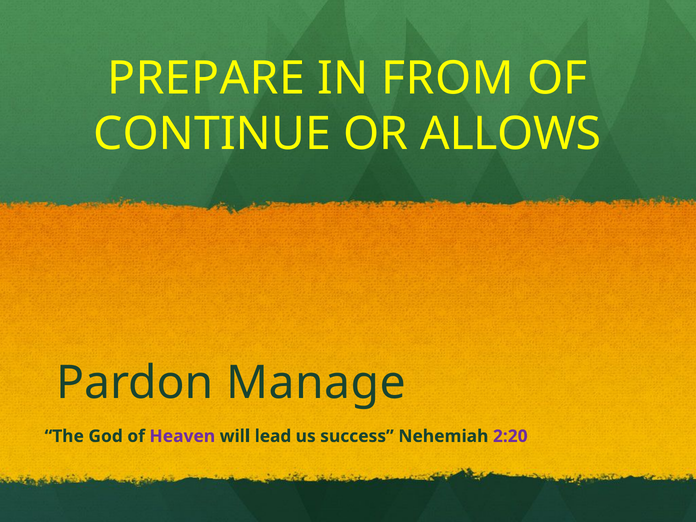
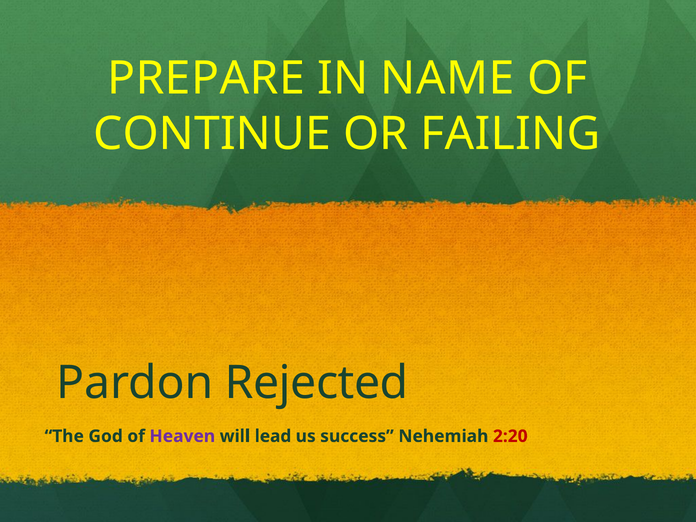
FROM: FROM -> NAME
ALLOWS: ALLOWS -> FAILING
Manage: Manage -> Rejected
2:20 colour: purple -> red
